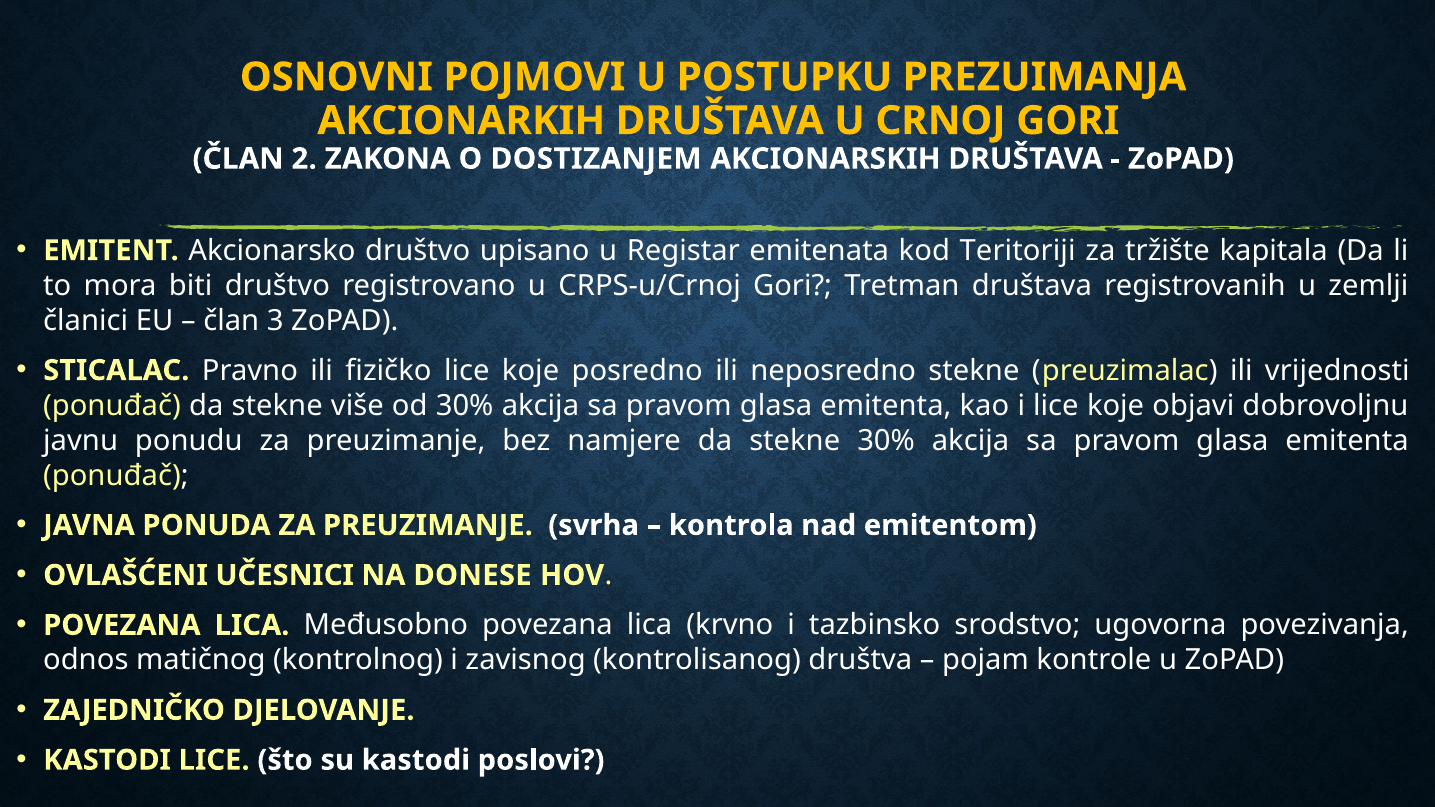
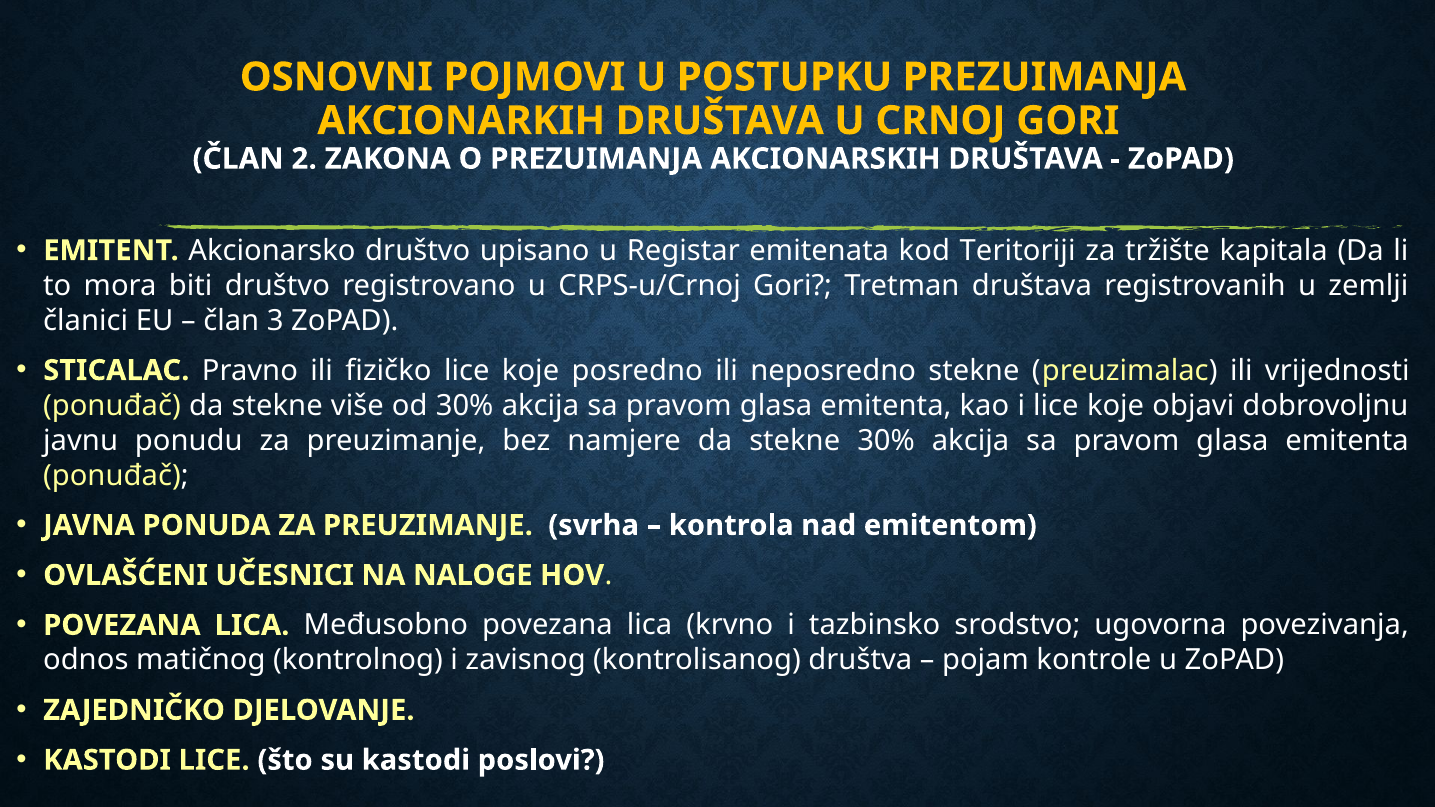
O DOSTIZANJEM: DOSTIZANJEM -> PREZUIMANJA
DONESE: DONESE -> NALOGE
